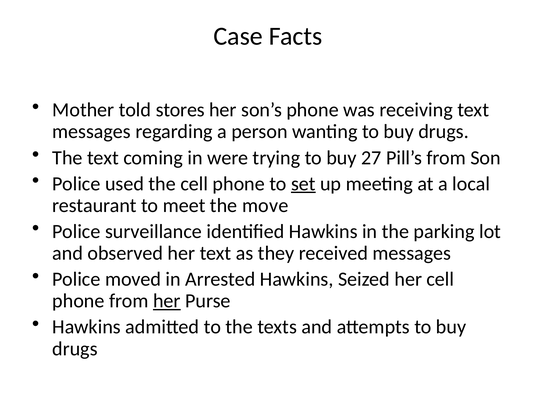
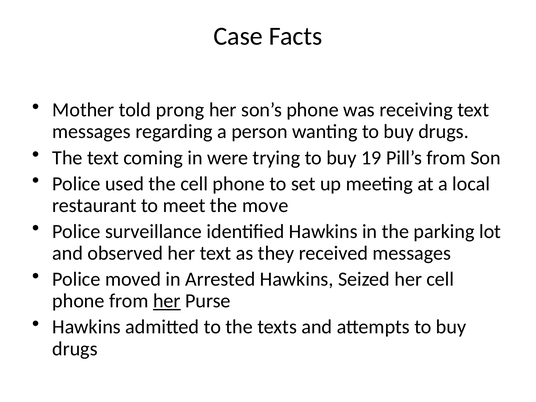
stores: stores -> prong
27: 27 -> 19
set underline: present -> none
